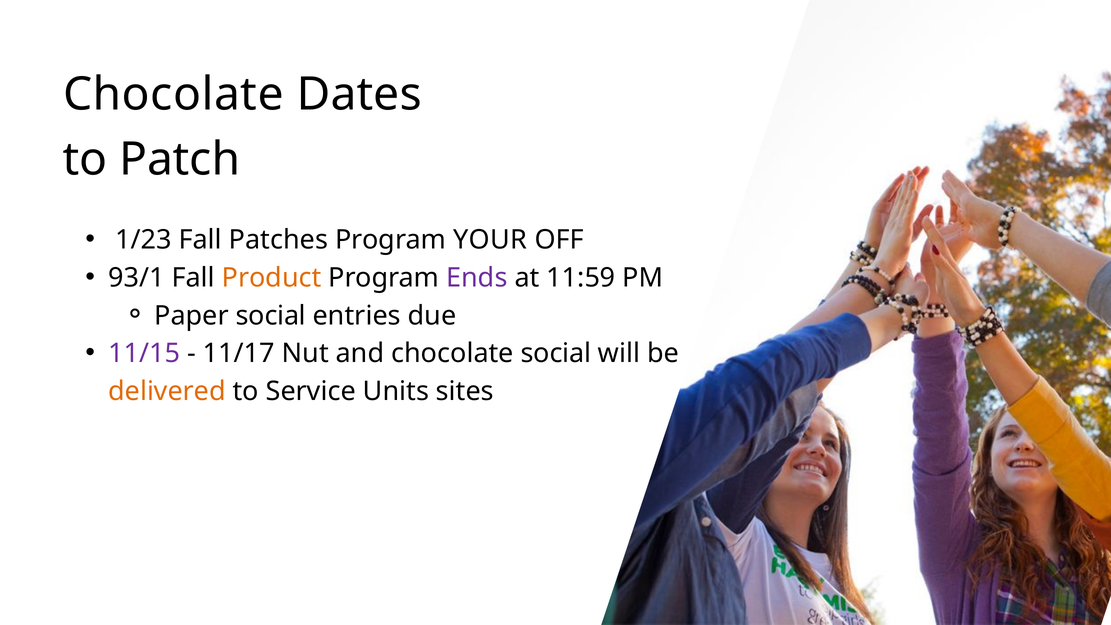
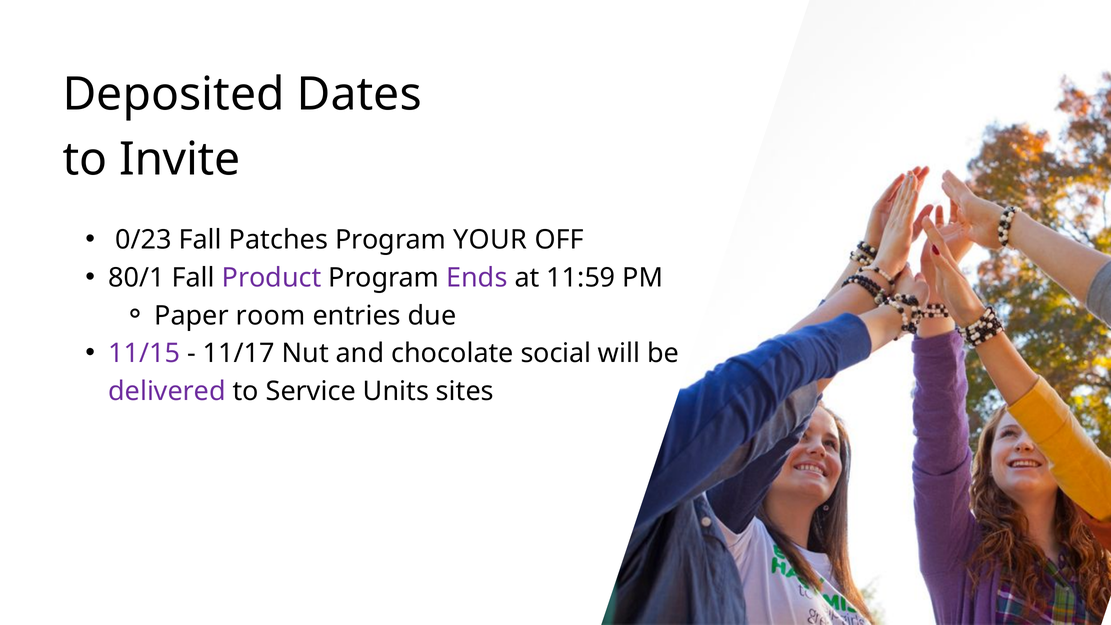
Chocolate at (173, 95): Chocolate -> Deposited
Patch: Patch -> Invite
1/23: 1/23 -> 0/23
93/1: 93/1 -> 80/1
Product colour: orange -> purple
Paper social: social -> room
delivered colour: orange -> purple
